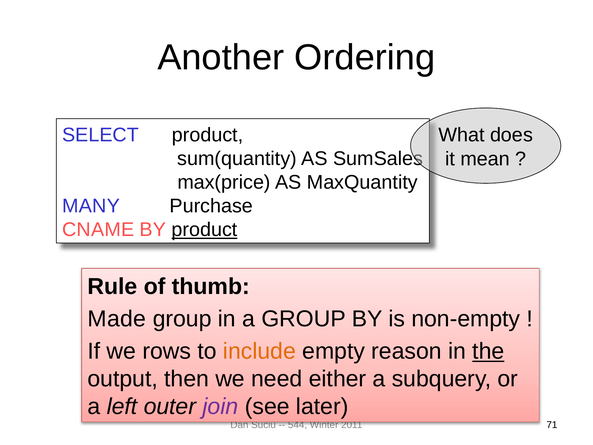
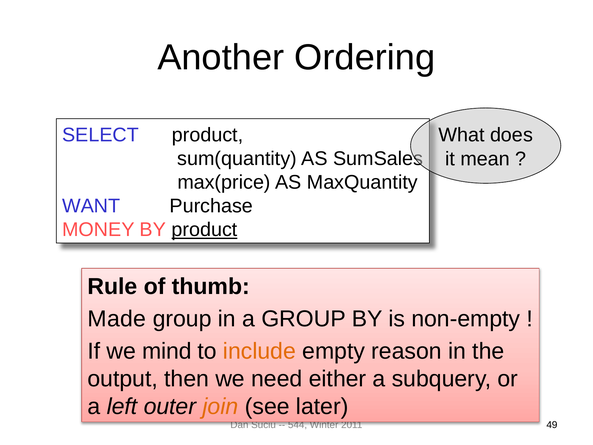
MANY: MANY -> WANT
CNAME: CNAME -> MONEY
rows: rows -> mind
the underline: present -> none
join colour: purple -> orange
71: 71 -> 49
